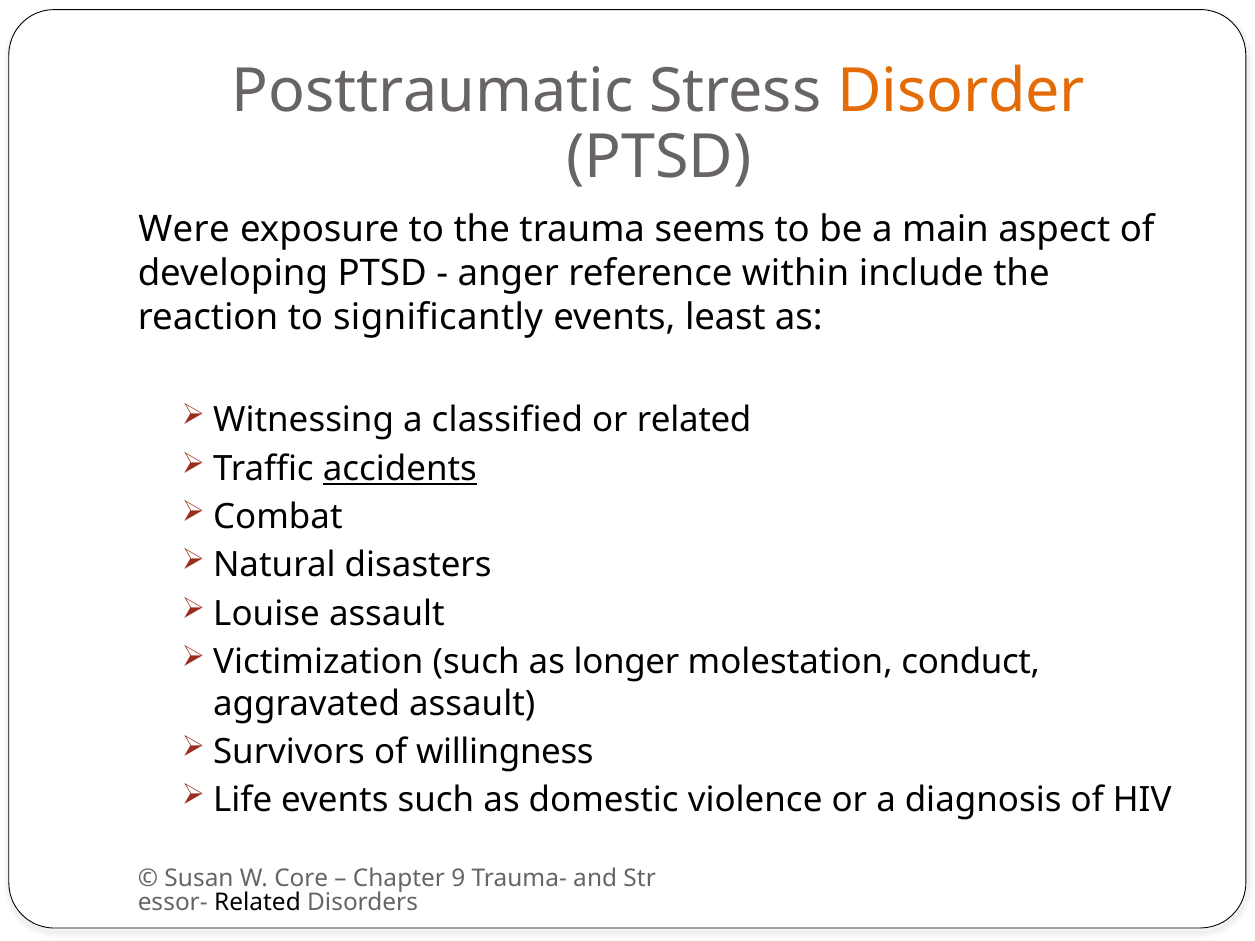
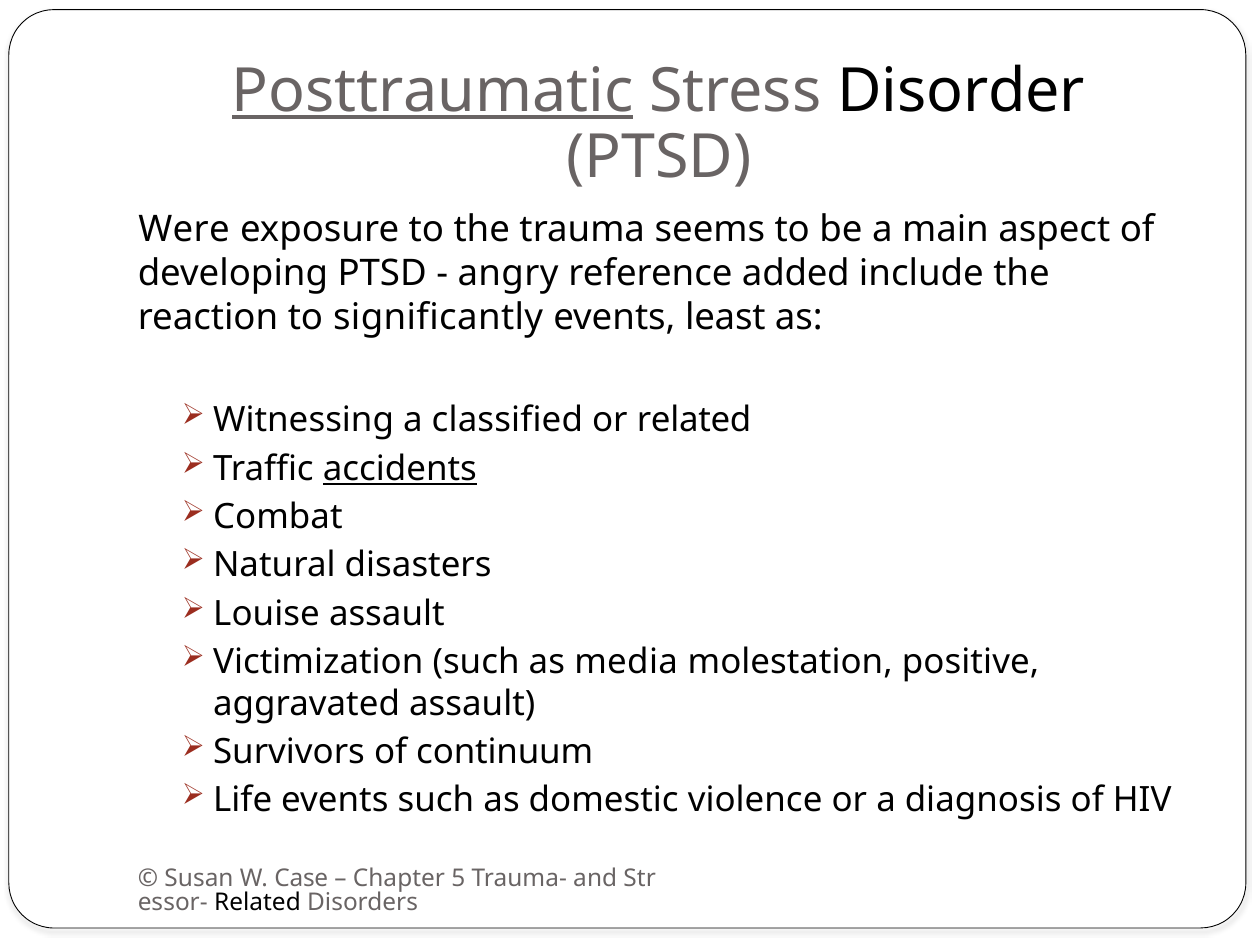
Posttraumatic underline: none -> present
Disorder colour: orange -> black
anger: anger -> angry
within: within -> added
longer: longer -> media
conduct: conduct -> positive
willingness: willingness -> continuum
Core: Core -> Case
9: 9 -> 5
